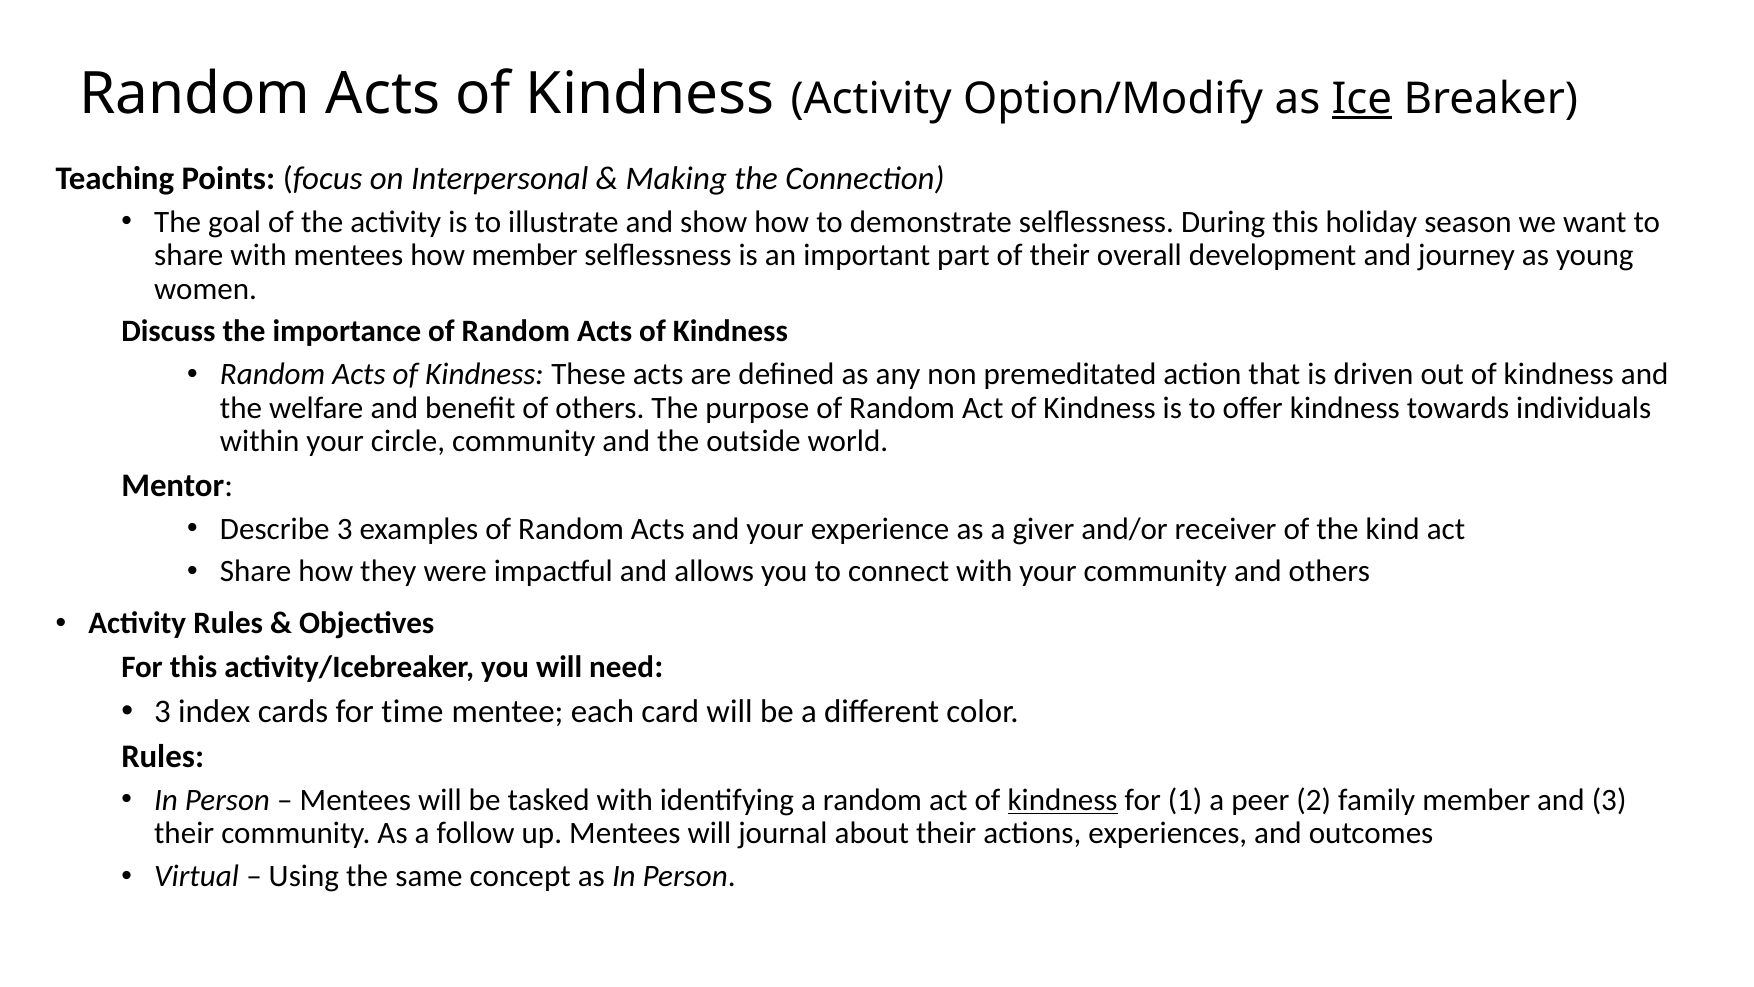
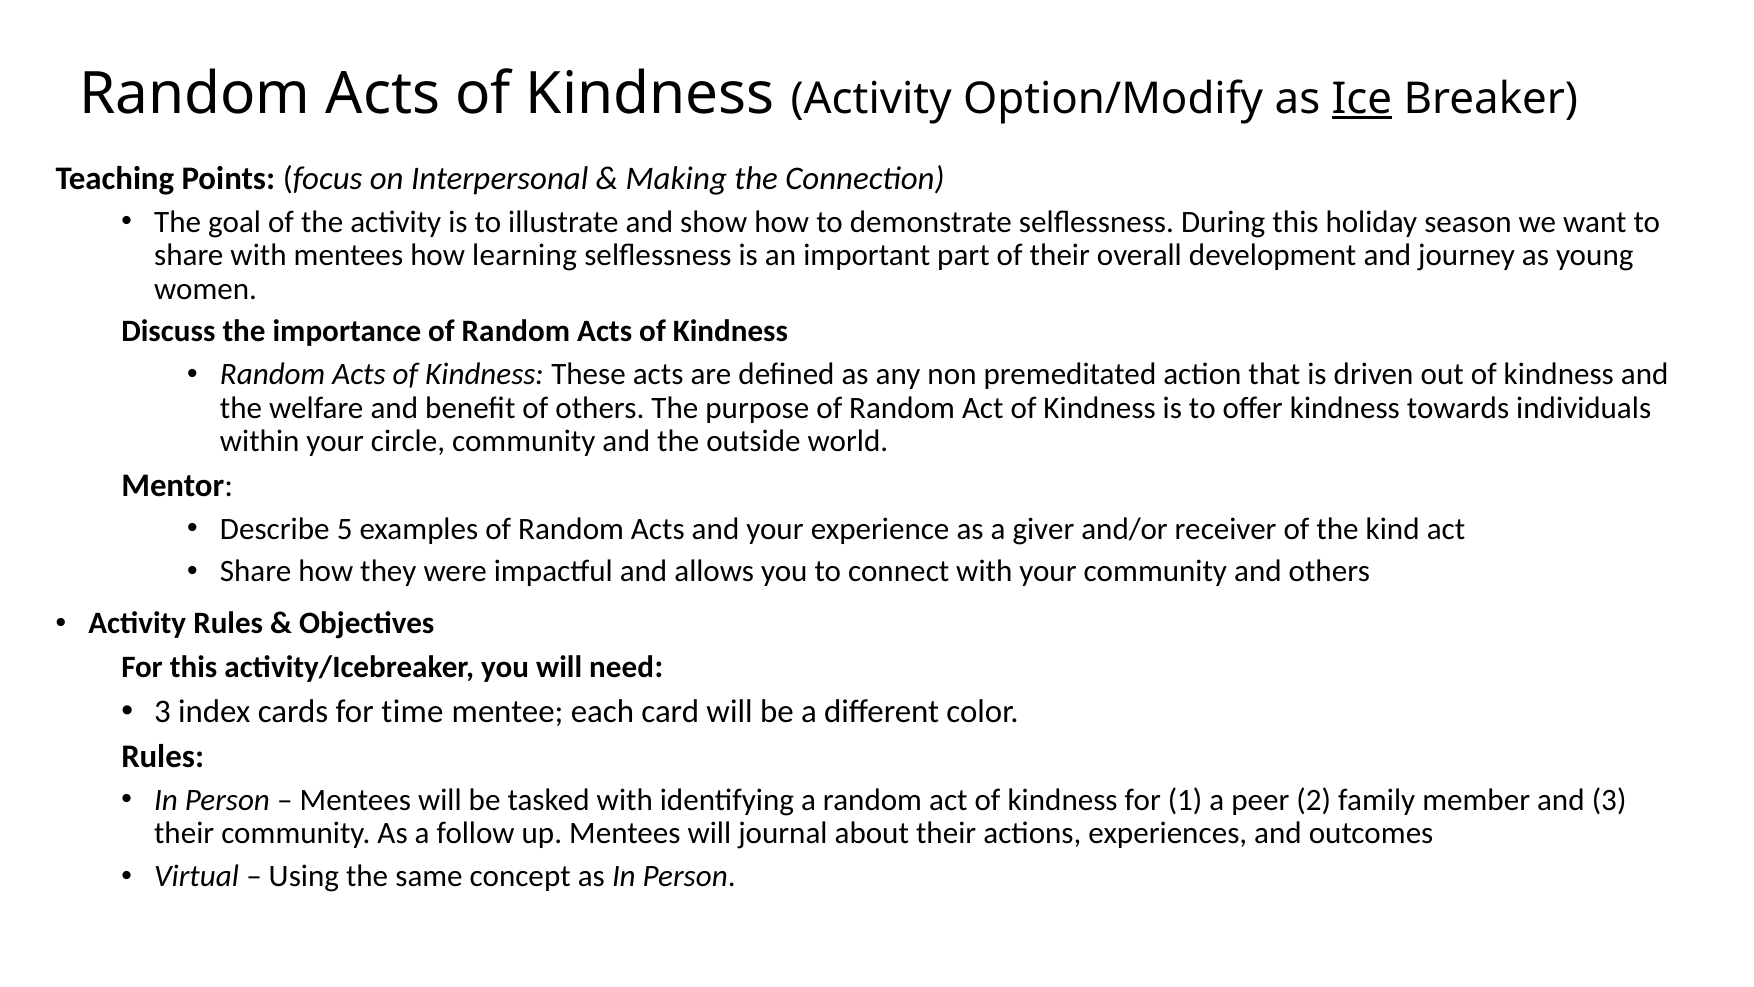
how member: member -> learning
Describe 3: 3 -> 5
kindness at (1063, 800) underline: present -> none
